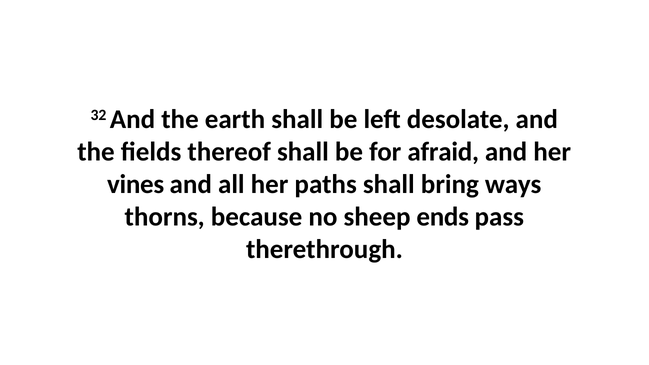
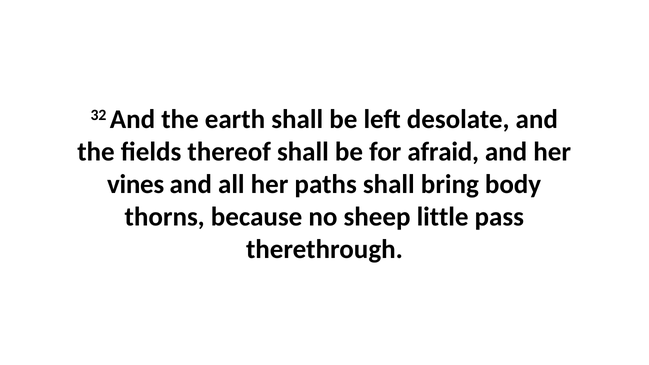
ways: ways -> body
ends: ends -> little
